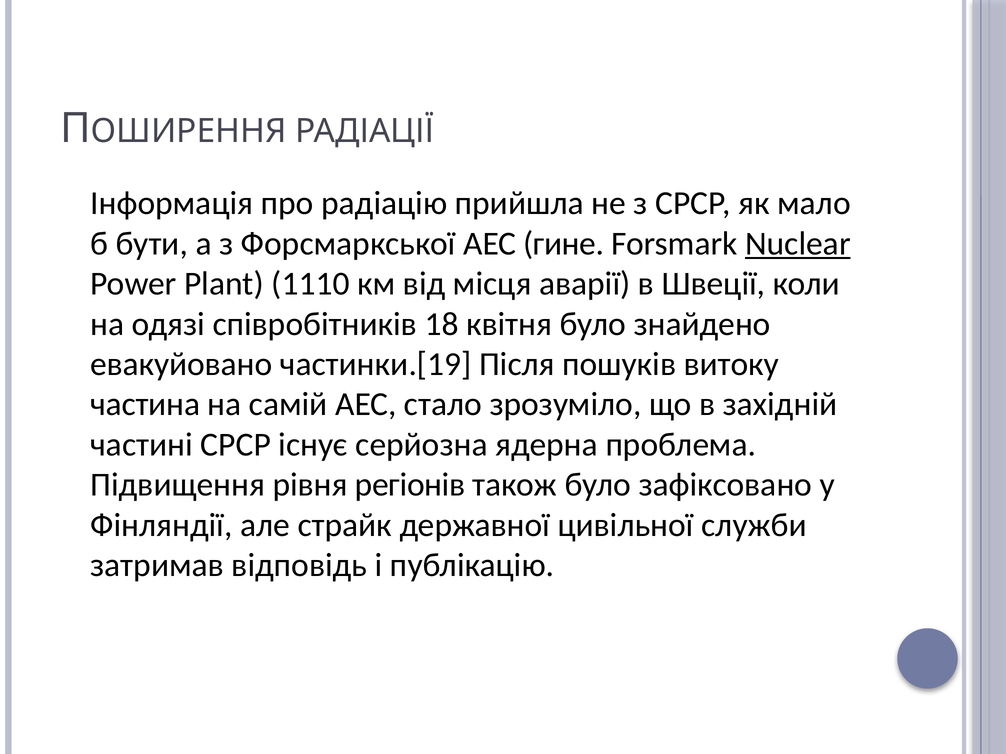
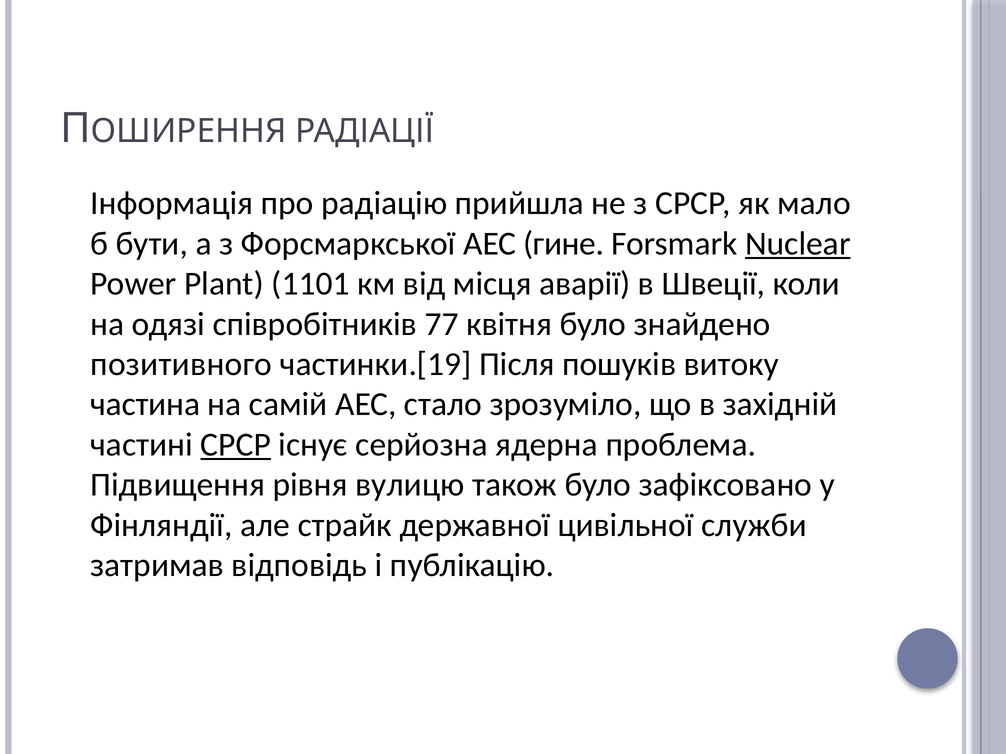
1110: 1110 -> 1101
18: 18 -> 77
евакуйовано: евакуйовано -> позитивного
СРСР at (236, 445) underline: none -> present
регіонів: регіонів -> вулицю
